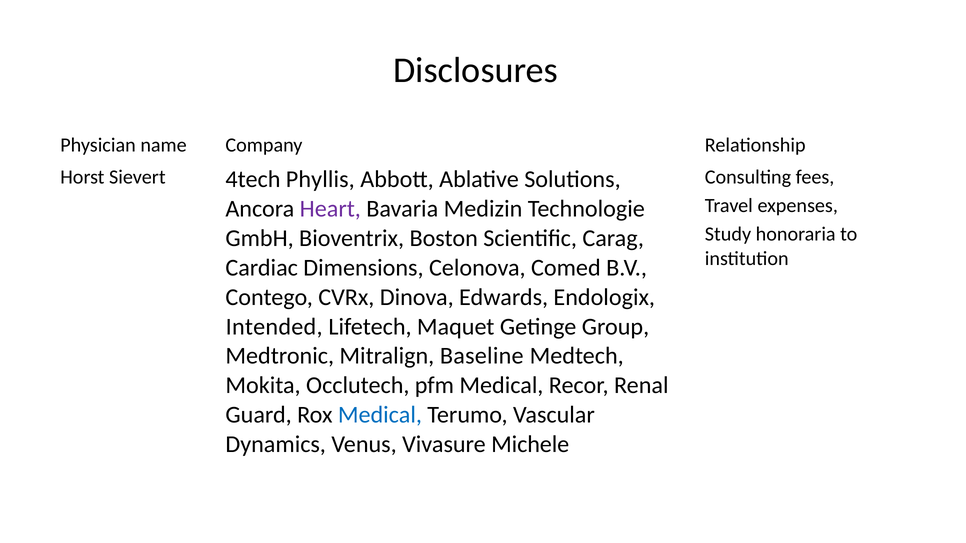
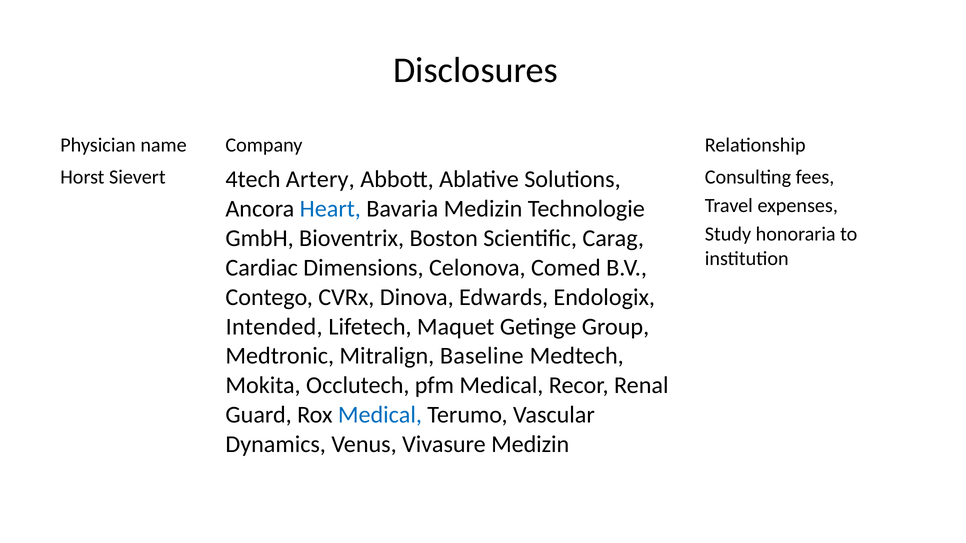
Phyllis: Phyllis -> Artery
Heart colour: purple -> blue
Vivasure Michele: Michele -> Medizin
